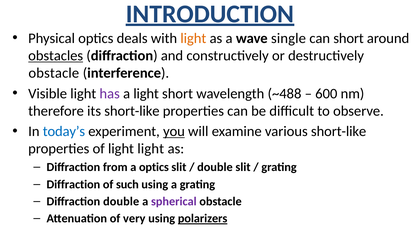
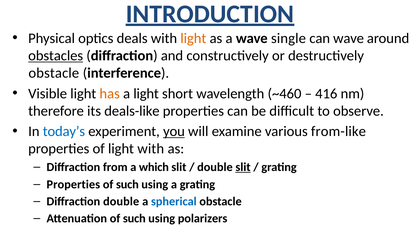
can short: short -> wave
has colour: purple -> orange
~488: ~488 -> ~460
600: 600 -> 416
its short-like: short-like -> deals-like
various short-like: short-like -> from-like
light light: light -> with
a optics: optics -> which
slit at (243, 167) underline: none -> present
Diffraction at (73, 185): Diffraction -> Properties
spherical colour: purple -> blue
Attenuation of very: very -> such
polarizers underline: present -> none
